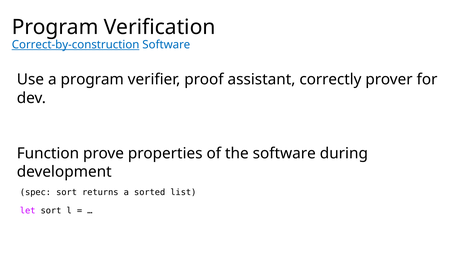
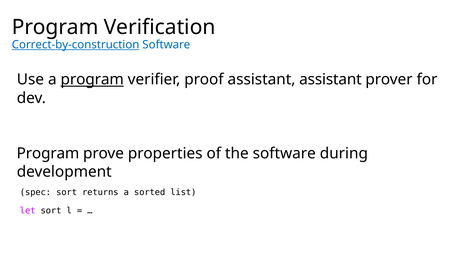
program at (92, 80) underline: none -> present
assistant correctly: correctly -> assistant
Function at (48, 153): Function -> Program
